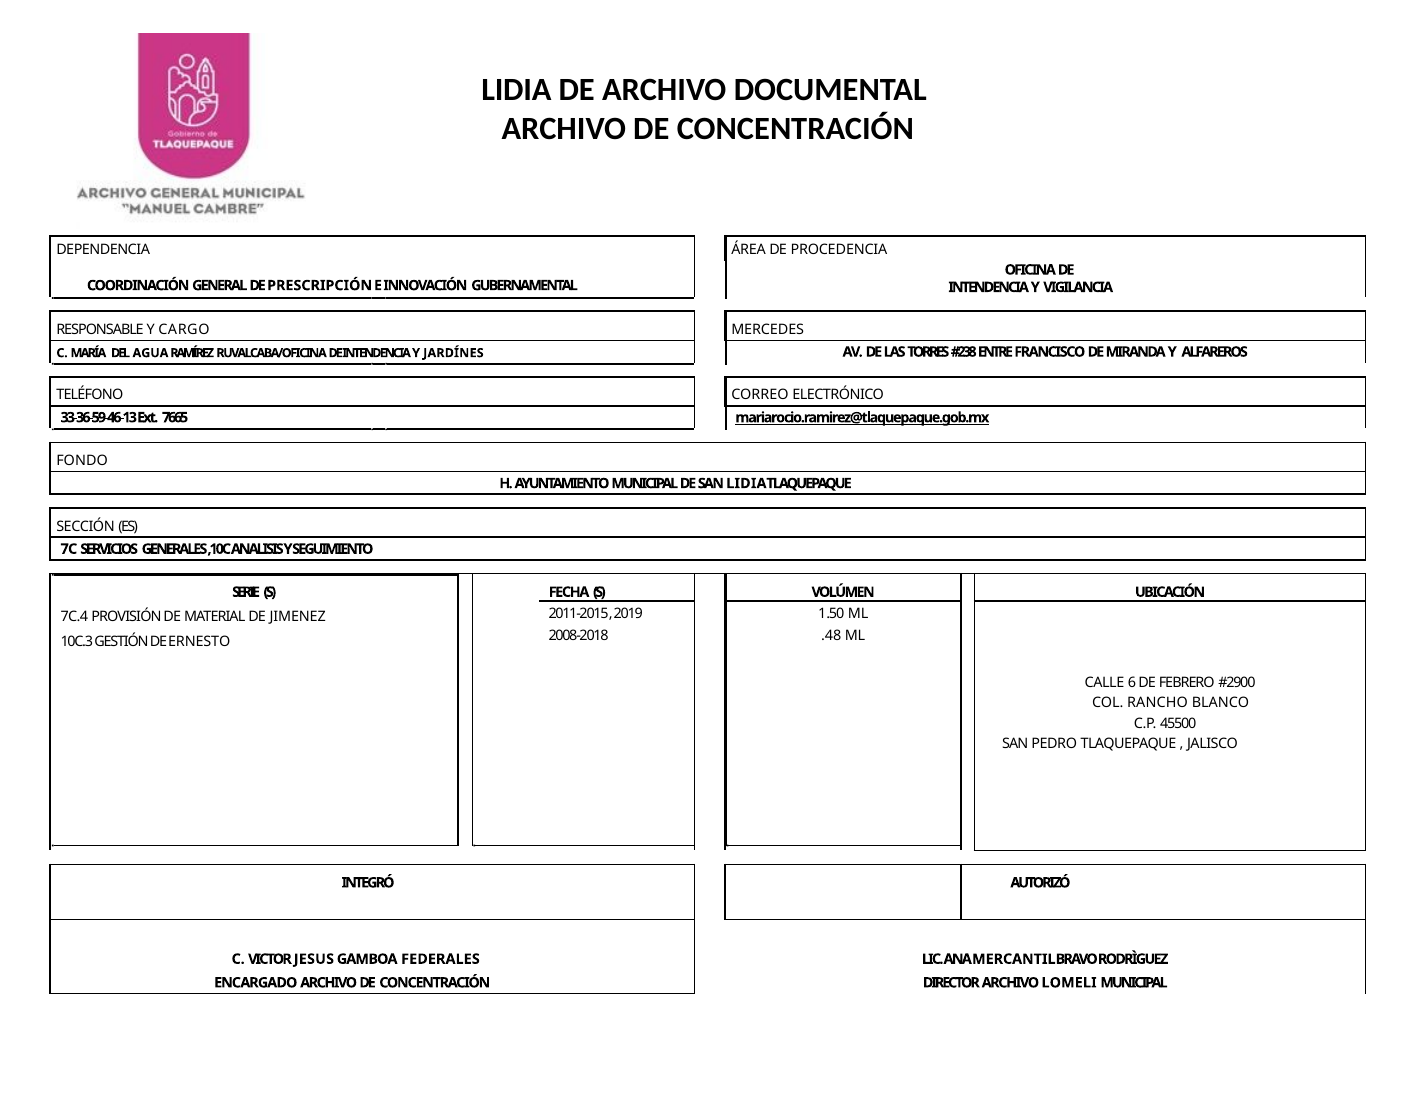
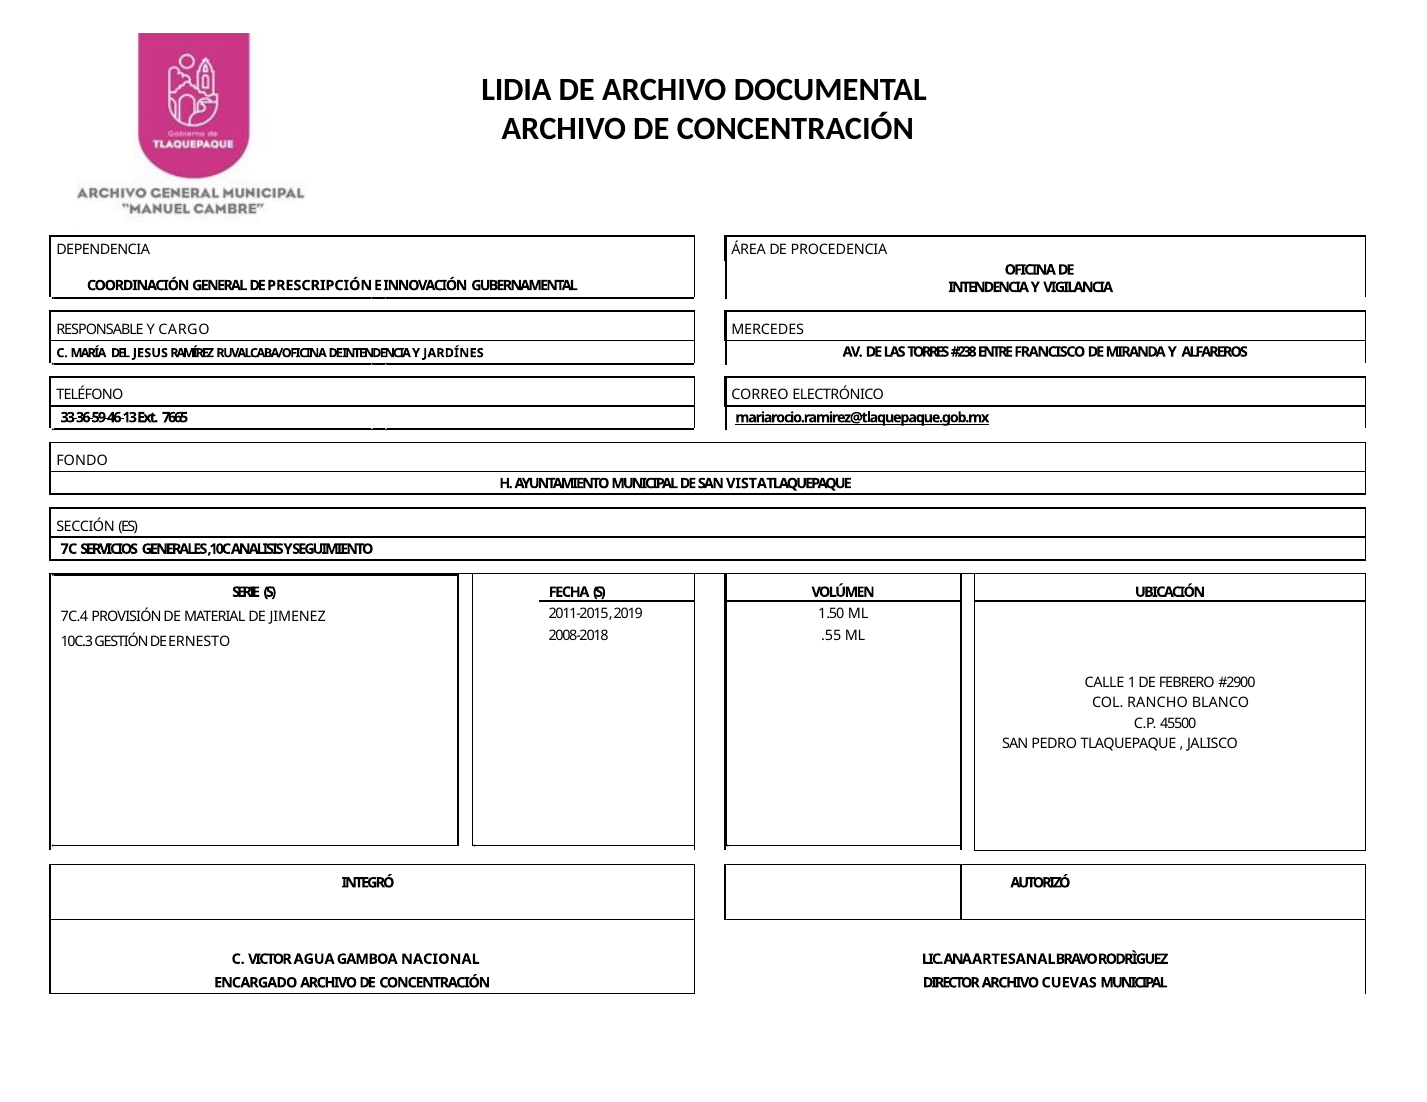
AGUA: AGUA -> JESUS
SAN LIDIA: LIDIA -> VISTA
.48: .48 -> .55
6: 6 -> 1
JESUS: JESUS -> AGUA
FEDERALES: FEDERALES -> NACIONAL
MERCANTIL: MERCANTIL -> ARTESANAL
LOMELI: LOMELI -> CUEVAS
